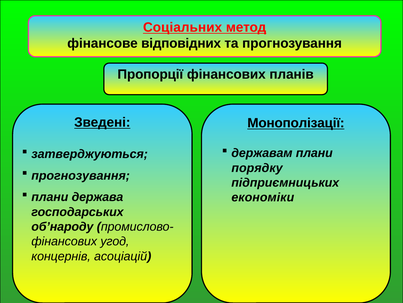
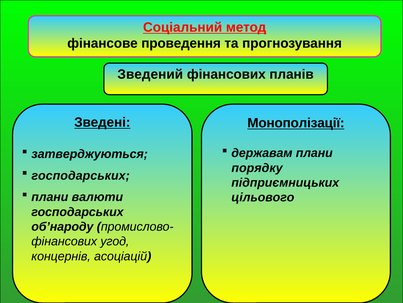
Соціальних: Соціальних -> Соціальний
відповідних: відповідних -> проведення
Пропорції: Пропорції -> Зведений
прогнозування at (81, 175): прогнозування -> господарських
держава: держава -> валюти
економіки: економіки -> цільового
